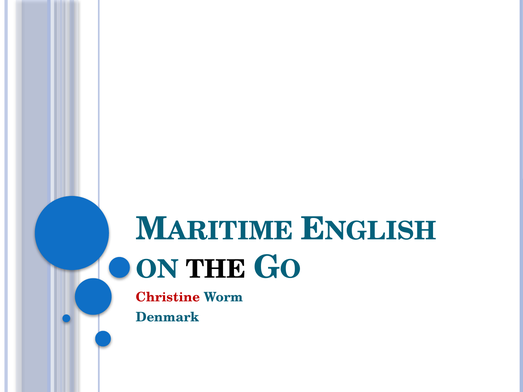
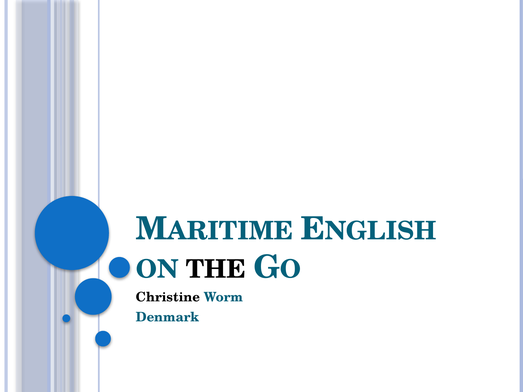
Christine colour: red -> black
